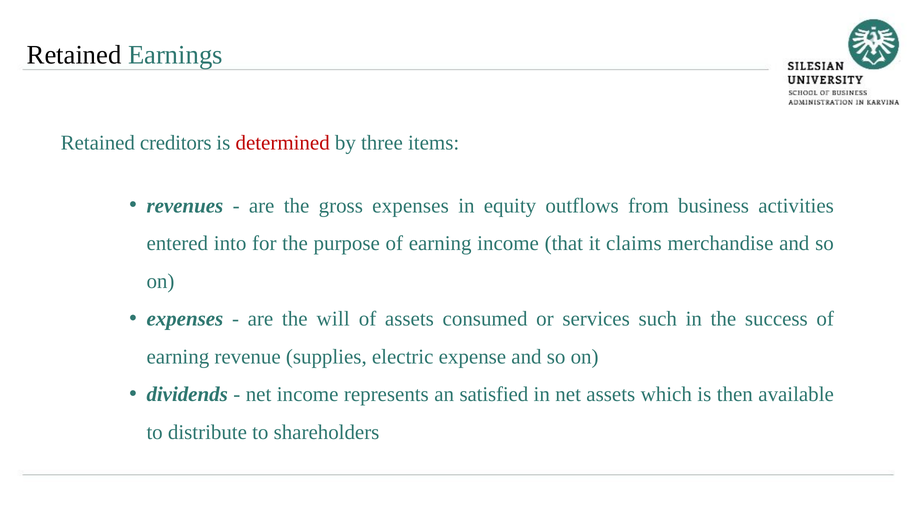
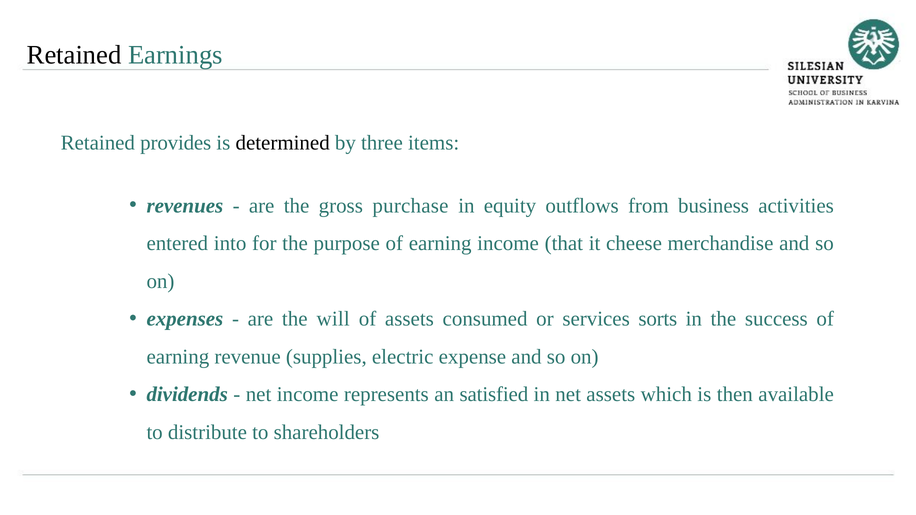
creditors: creditors -> provides
determined colour: red -> black
gross expenses: expenses -> purchase
claims: claims -> cheese
such: such -> sorts
